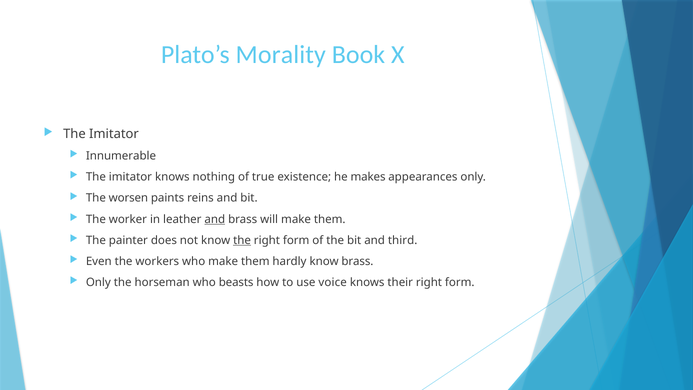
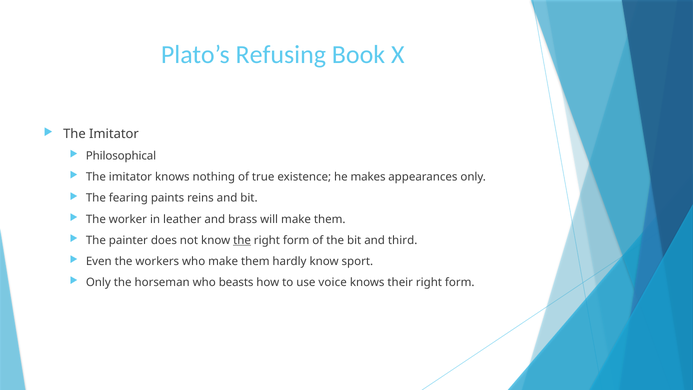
Morality: Morality -> Refusing
Innumerable: Innumerable -> Philosophical
worsen: worsen -> fearing
and at (215, 219) underline: present -> none
know brass: brass -> sport
